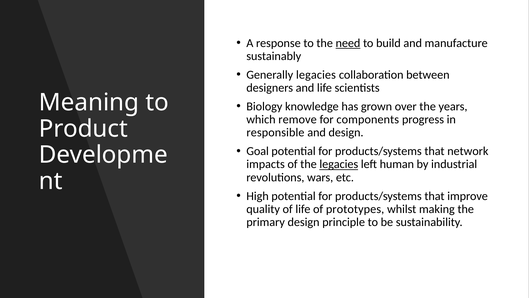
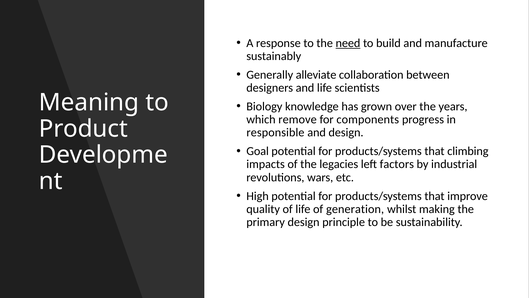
Generally legacies: legacies -> alleviate
network: network -> climbing
legacies at (339, 164) underline: present -> none
human: human -> factors
prototypes: prototypes -> generation
